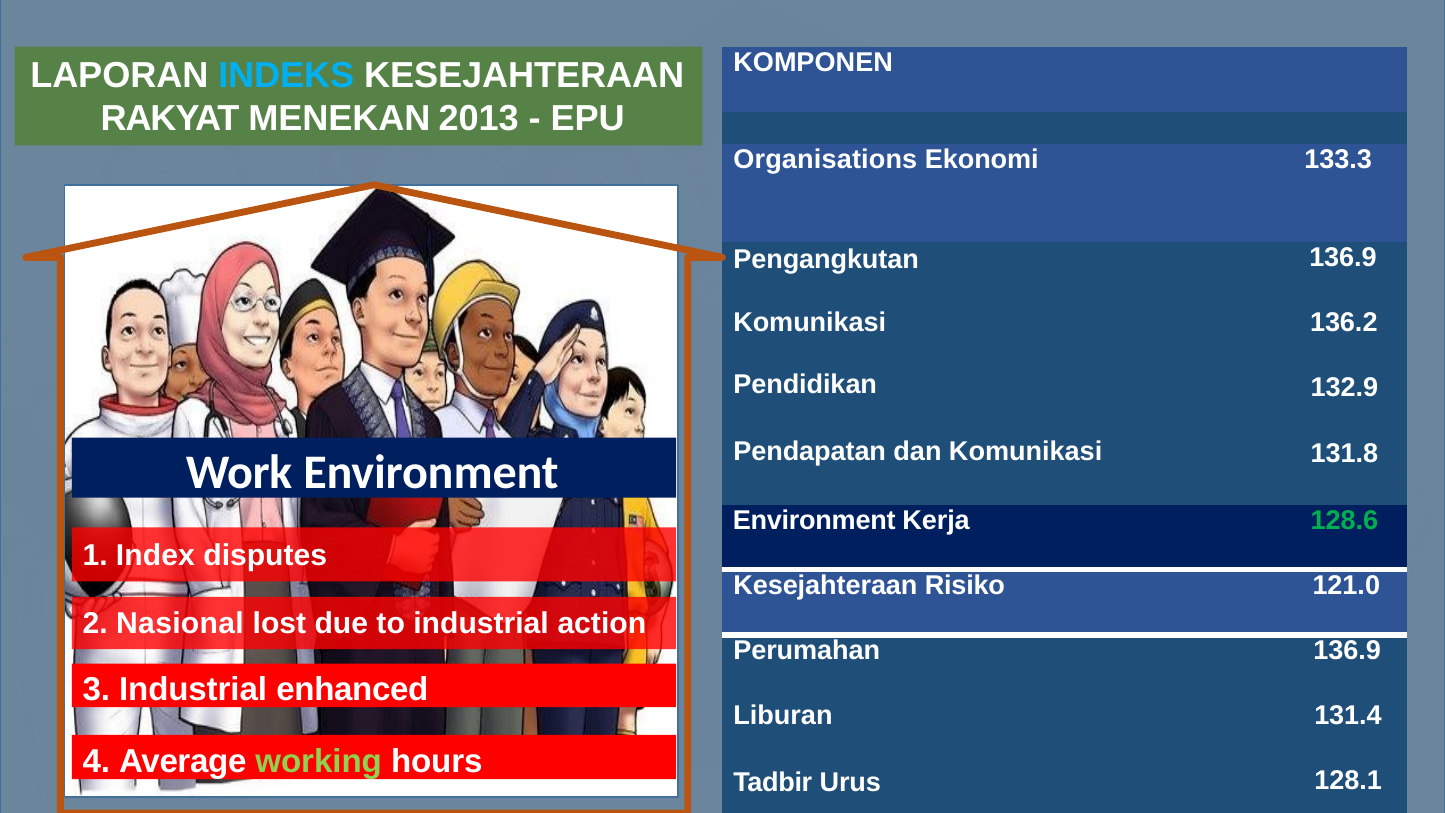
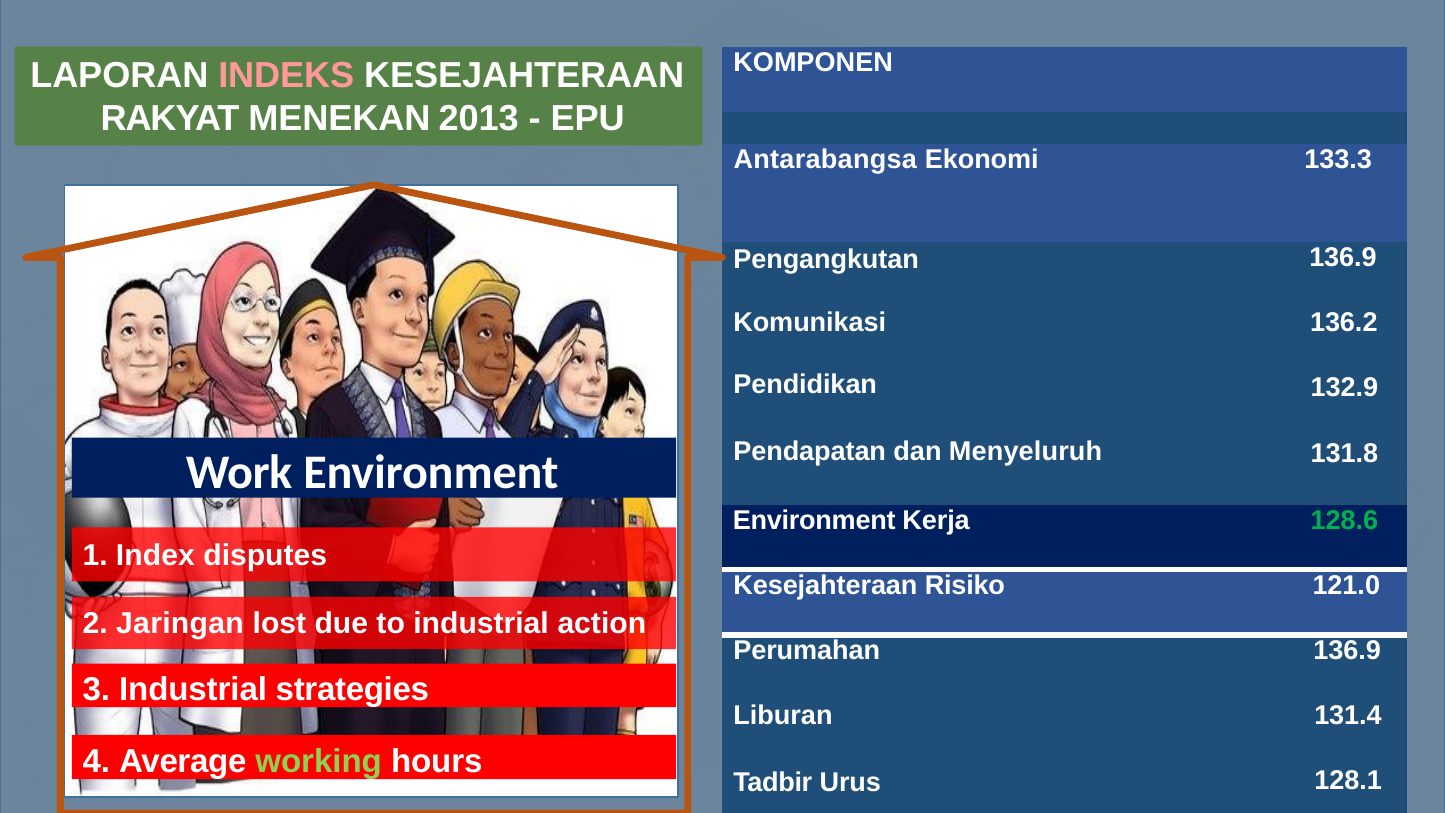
INDEKS at (286, 76) colour: light blue -> pink
Organisations: Organisations -> Antarabangsa
dan Komunikasi: Komunikasi -> Menyeluruh
Nasional: Nasional -> Jaringan
enhanced: enhanced -> strategies
